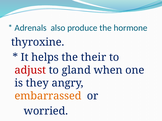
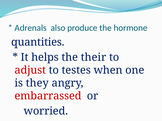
thyroxine: thyroxine -> quantities
gland: gland -> testes
embarrassed colour: orange -> red
